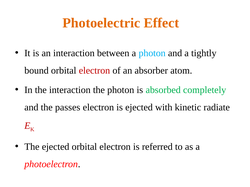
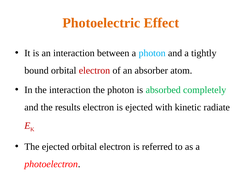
passes: passes -> results
